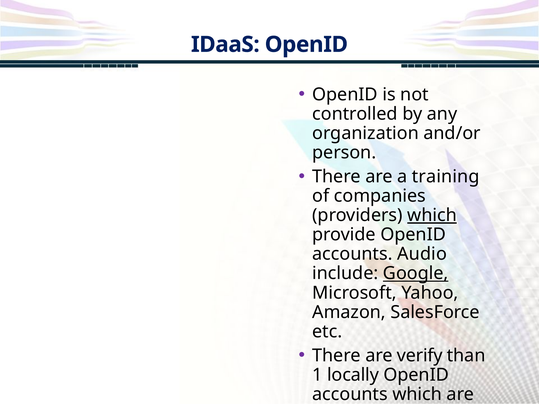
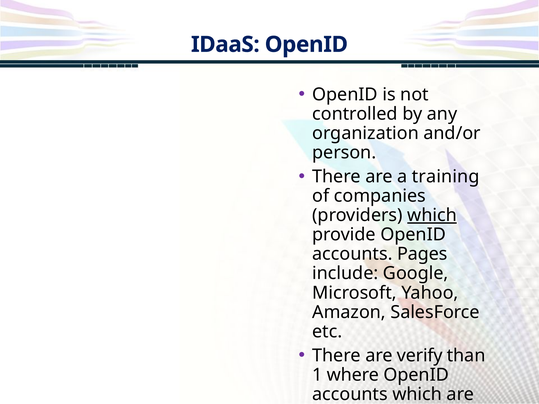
Audio: Audio -> Pages
Google underline: present -> none
locally: locally -> where
